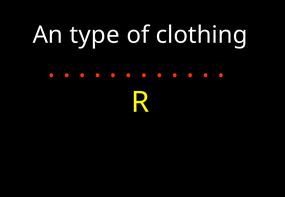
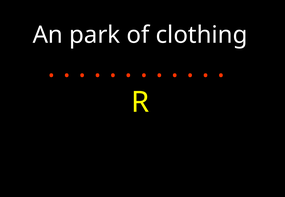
type: type -> park
